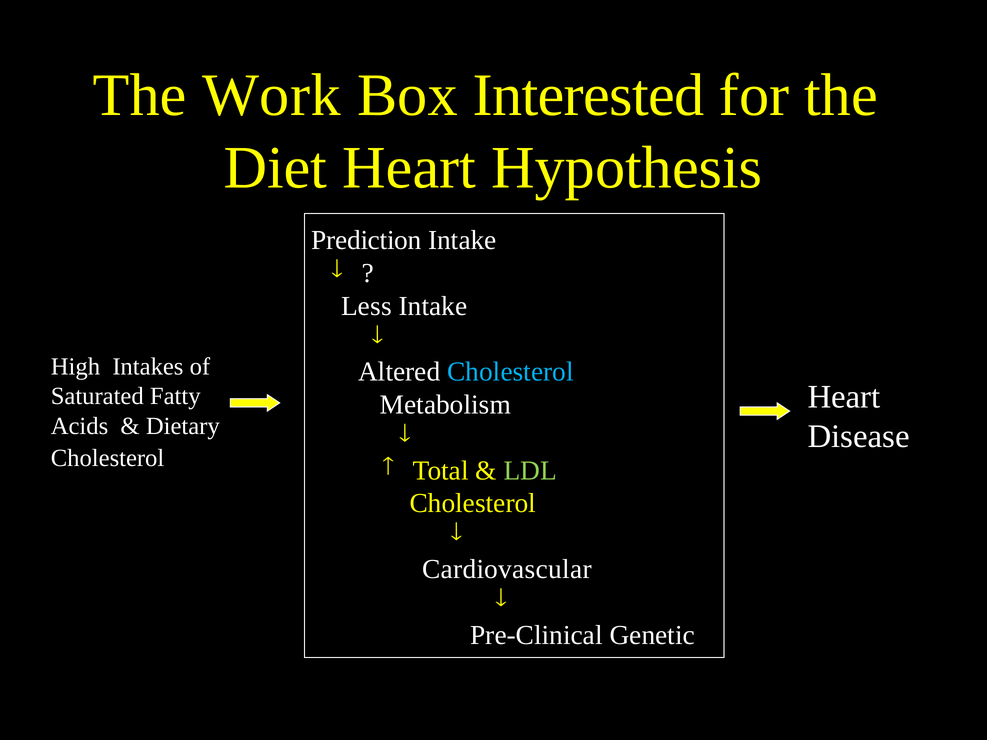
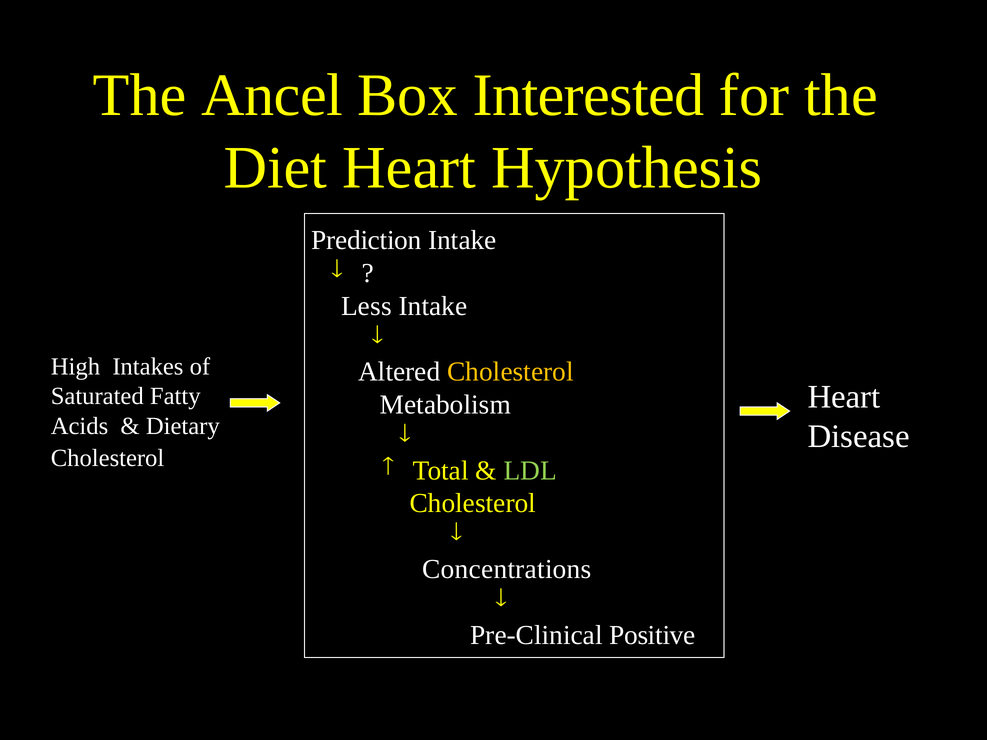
Work: Work -> Ancel
Cholesterol at (510, 372) colour: light blue -> yellow
Cardiovascular: Cardiovascular -> Concentrations
Genetic: Genetic -> Positive
